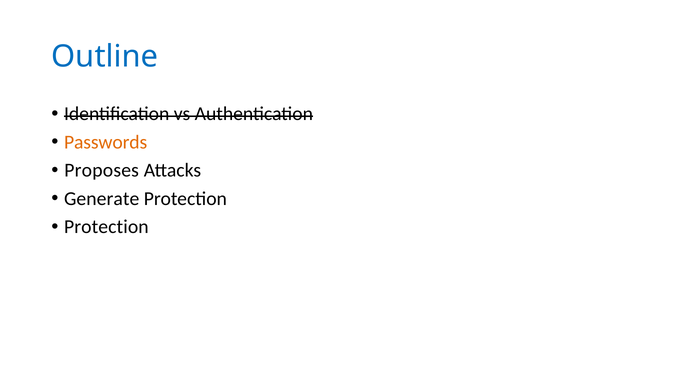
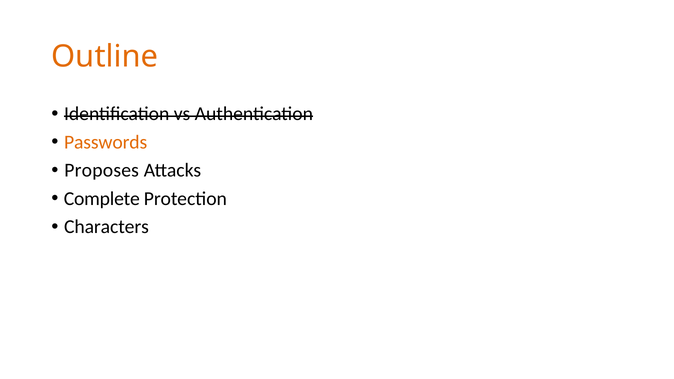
Outline colour: blue -> orange
Generate: Generate -> Complete
Protection at (106, 227): Protection -> Characters
